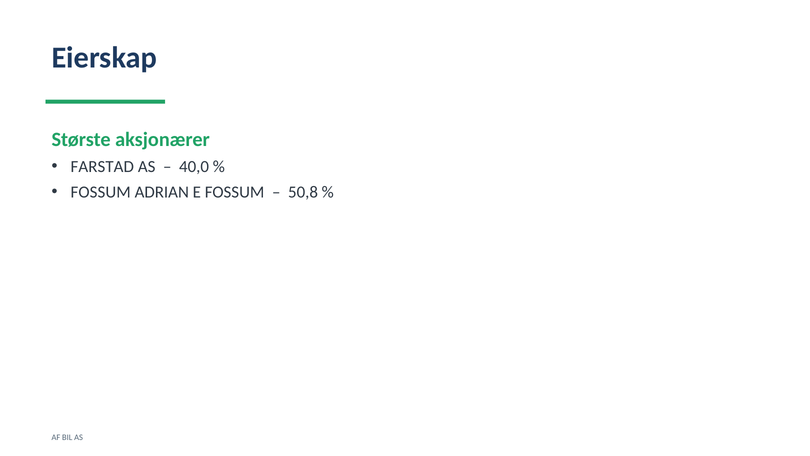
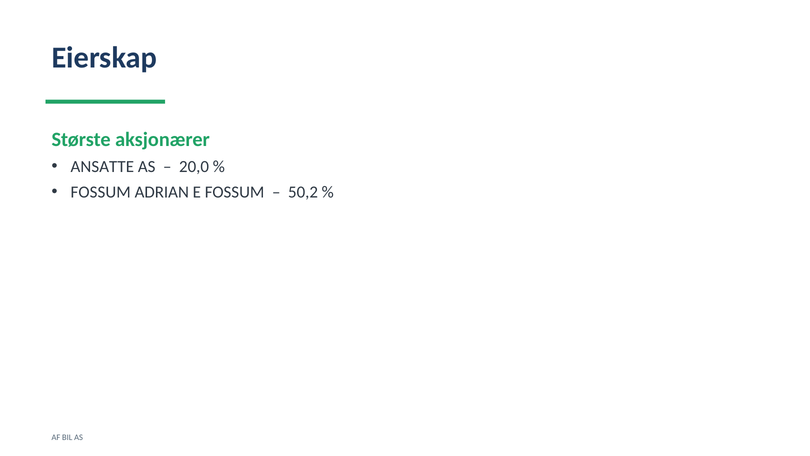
FARSTAD: FARSTAD -> ANSATTE
40,0: 40,0 -> 20,0
50,8: 50,8 -> 50,2
